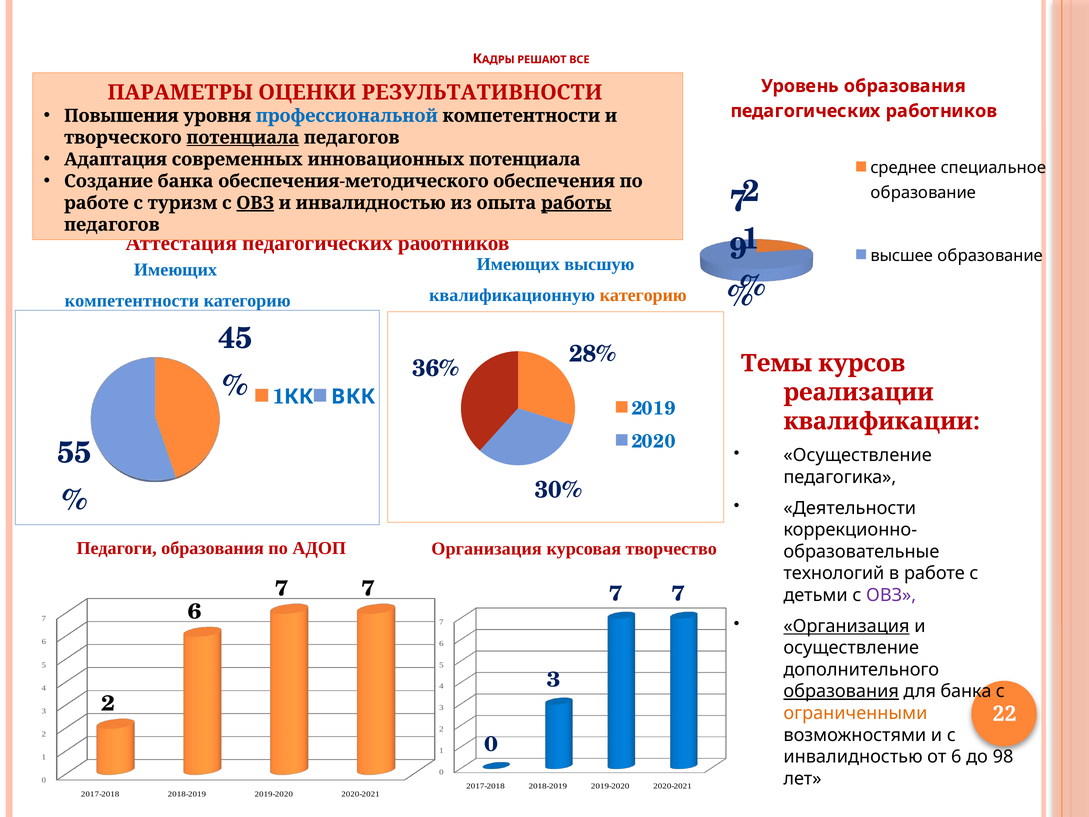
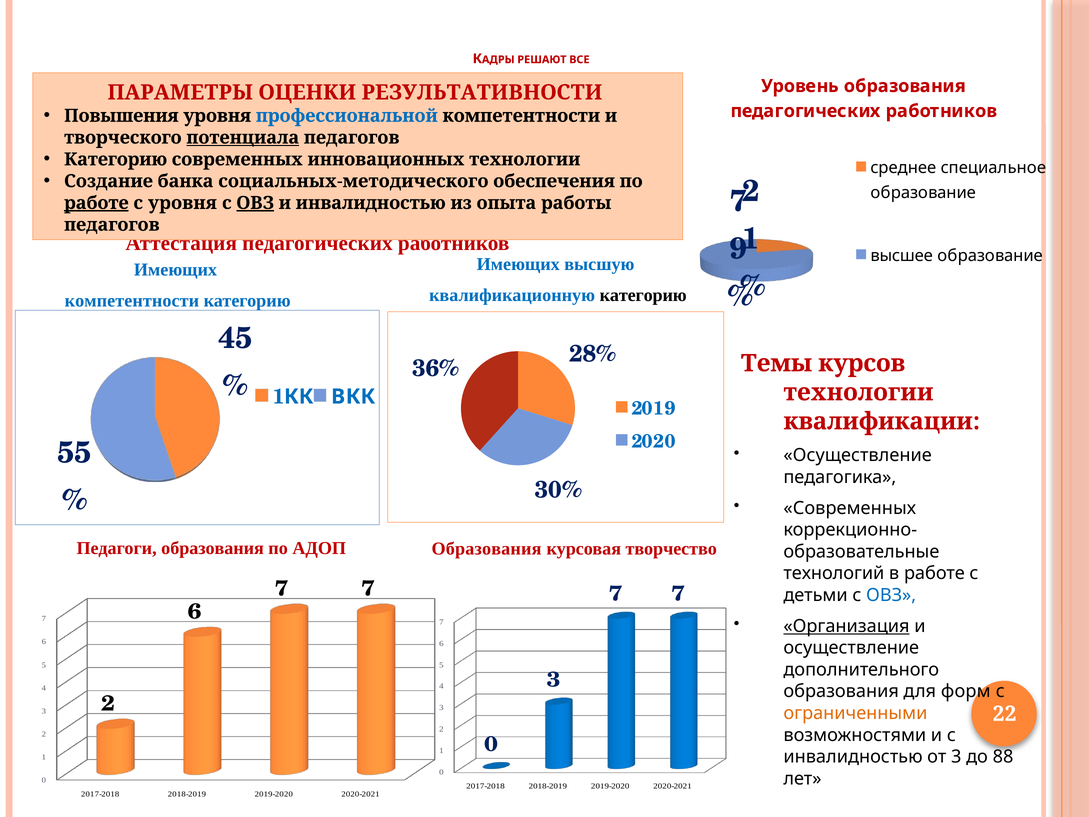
Адаптация at (116, 159): Адаптация -> Категорию
инновационных потенциала: потенциала -> технологии
обеспечения-методического: обеспечения-методического -> социальных-методического
работе at (96, 203) underline: none -> present
с туризм: туризм -> уровня
работы underline: present -> none
категорию at (643, 295) colour: orange -> black
реализации at (859, 392): реализации -> технологии
Деятельности at (850, 508): Деятельности -> Современных
Организация at (487, 548): Организация -> Образования
ОВЗ at (891, 595) colour: purple -> blue
образования at (841, 691) underline: present -> none
для банка: банка -> форм
от 6: 6 -> 3
98: 98 -> 88
